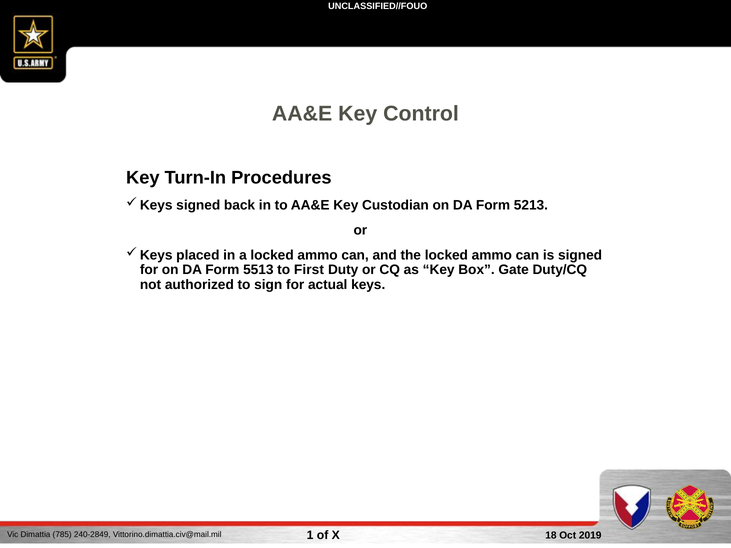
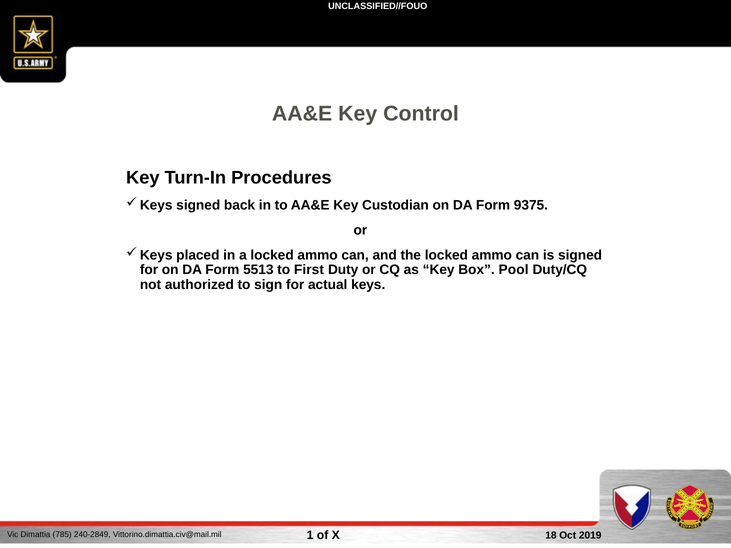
5213: 5213 -> 9375
Gate: Gate -> Pool
